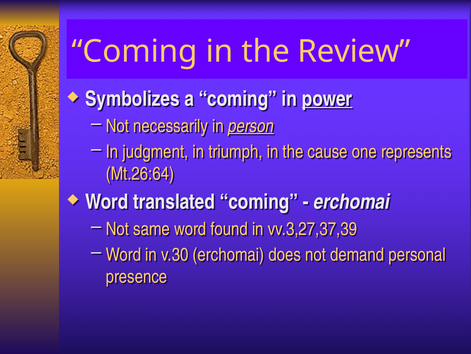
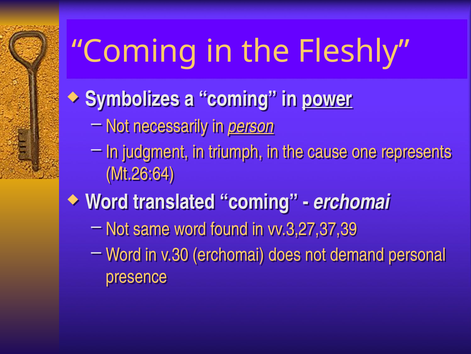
Review: Review -> Fleshly
